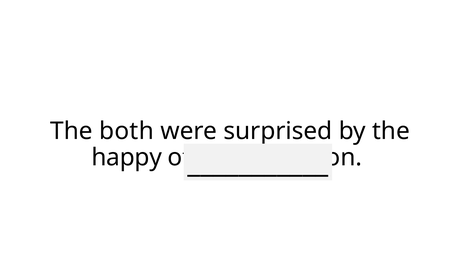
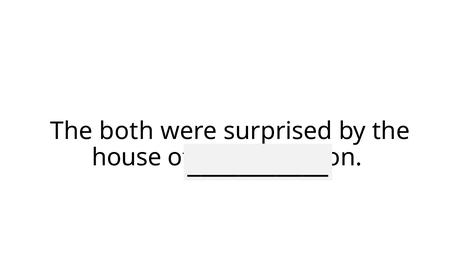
happy: happy -> house
